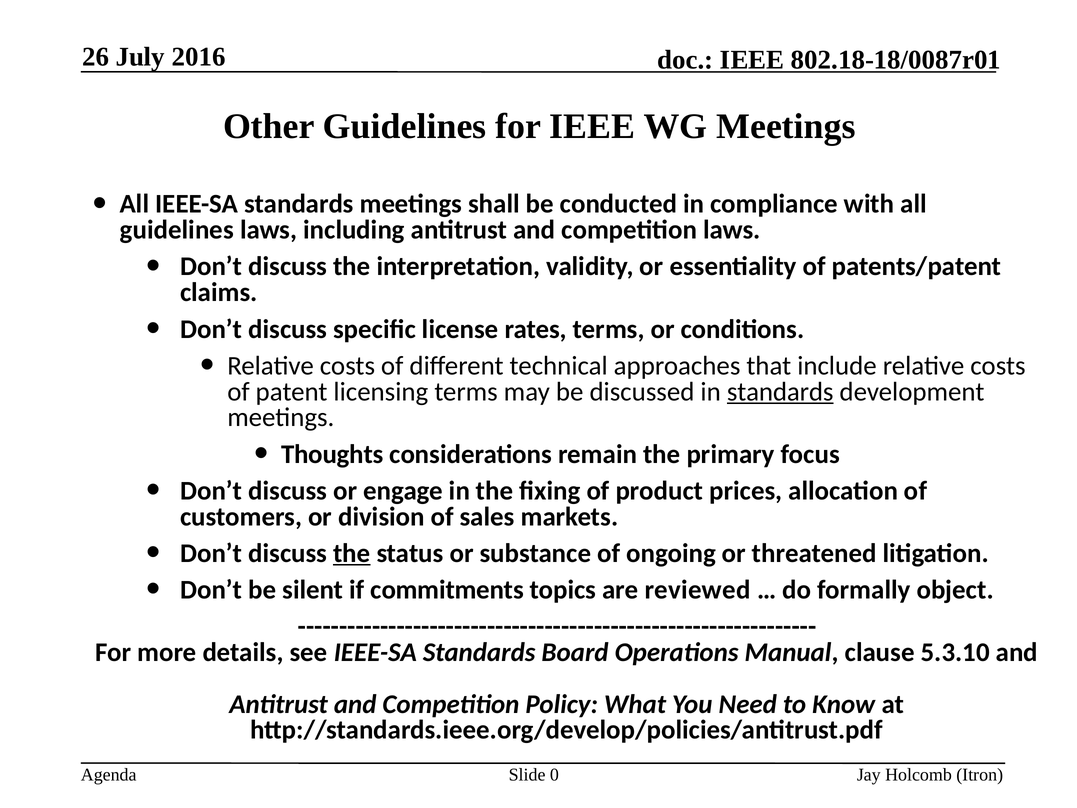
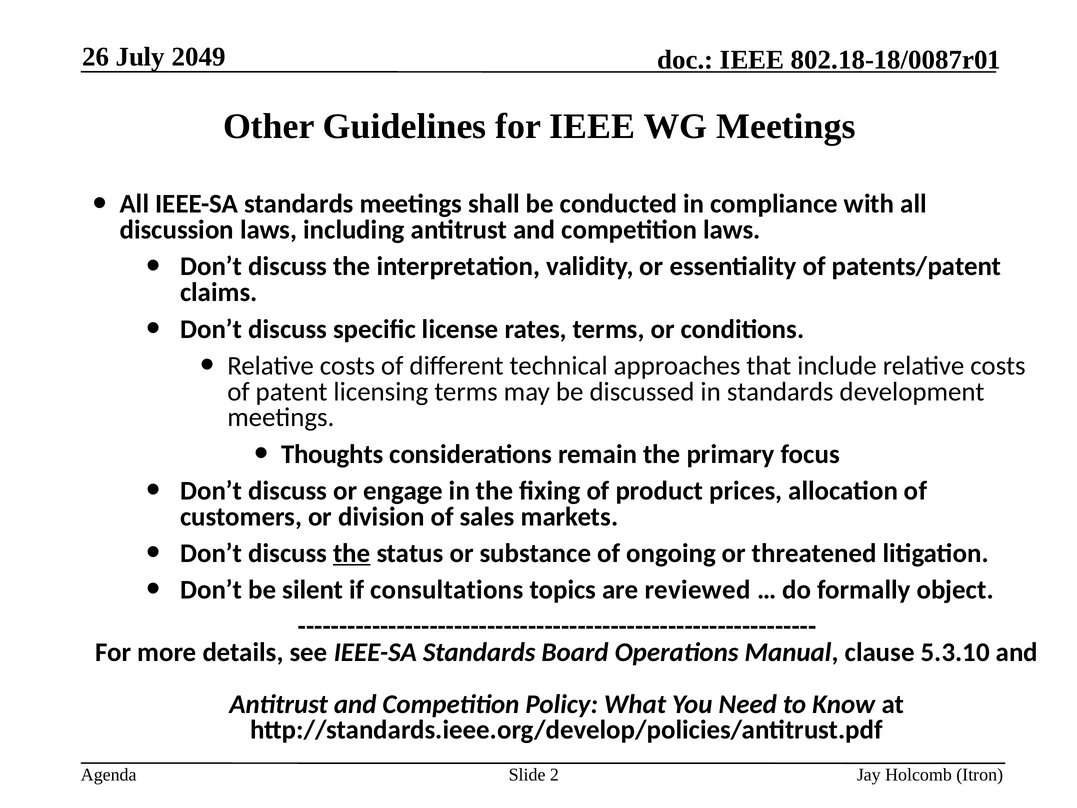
2016: 2016 -> 2049
guidelines at (177, 230): guidelines -> discussion
standards at (780, 392) underline: present -> none
commitments: commitments -> consultations
0: 0 -> 2
